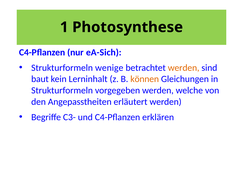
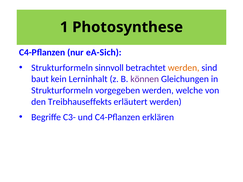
wenige: wenige -> sinnvoll
können colour: orange -> purple
Angepasstheiten: Angepasstheiten -> Treibhauseffekts
